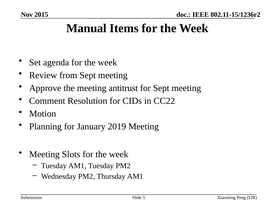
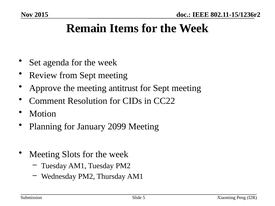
Manual: Manual -> Remain
2019: 2019 -> 2099
